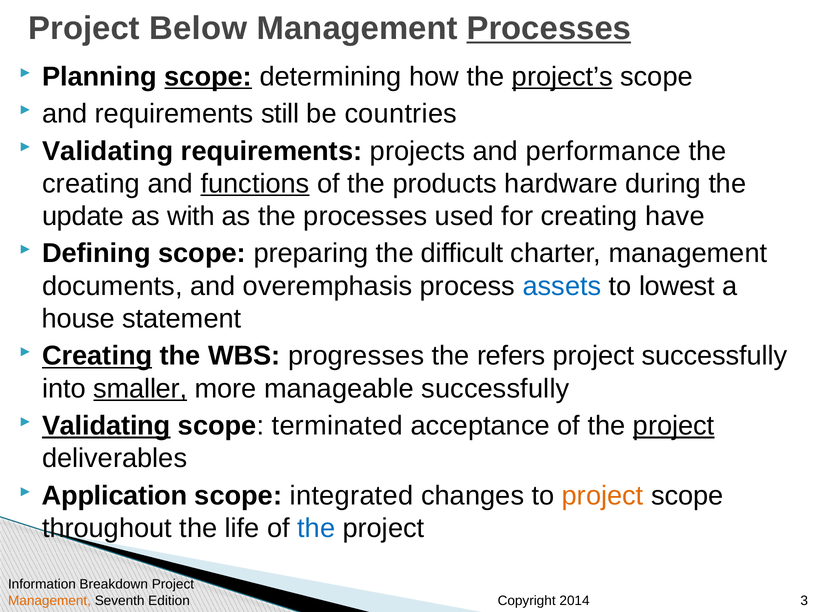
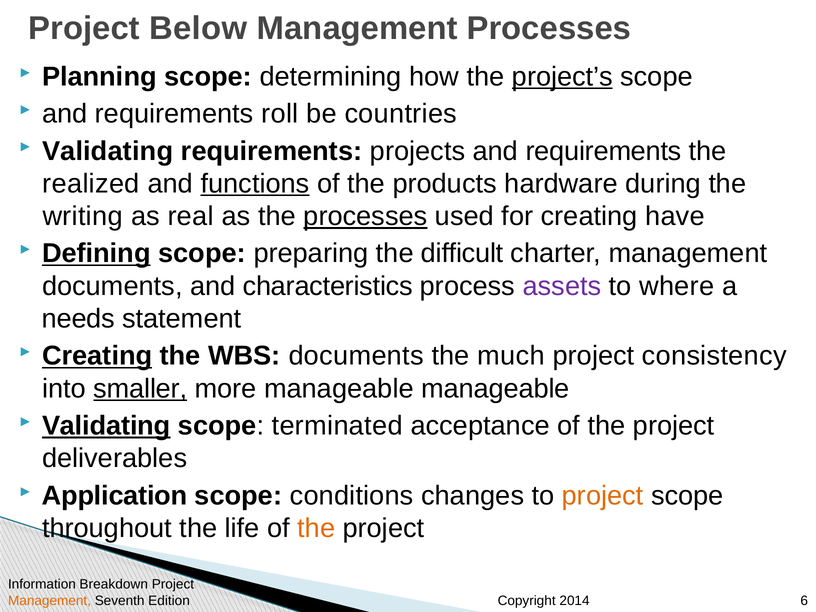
Processes at (549, 29) underline: present -> none
scope at (208, 77) underline: present -> none
still: still -> roll
performance at (603, 151): performance -> requirements
creating at (91, 184): creating -> realized
update: update -> writing
with: with -> real
processes at (365, 216) underline: none -> present
Defining underline: none -> present
overemphasis: overemphasis -> characteristics
assets colour: blue -> purple
lowest: lowest -> where
house: house -> needs
WBS progresses: progresses -> documents
refers: refers -> much
project successfully: successfully -> consistency
manageable successfully: successfully -> manageable
project at (674, 426) underline: present -> none
integrated: integrated -> conditions
the at (316, 528) colour: blue -> orange
3: 3 -> 6
